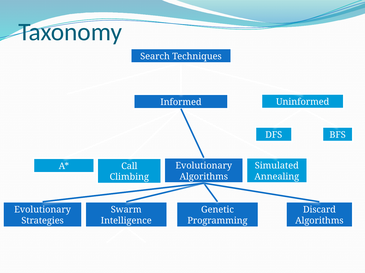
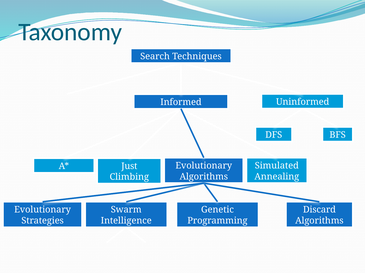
Call: Call -> Just
